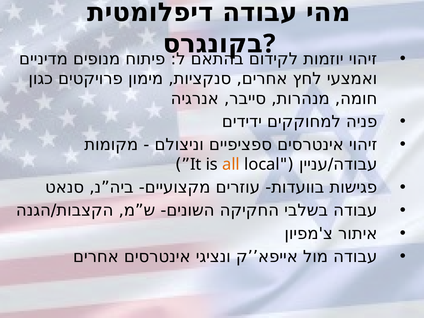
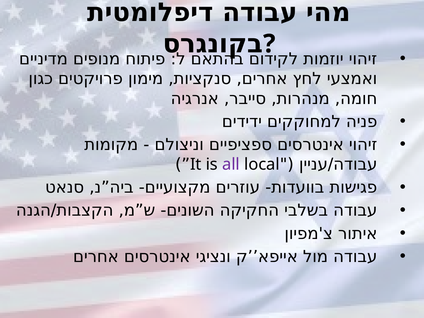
all colour: orange -> purple
